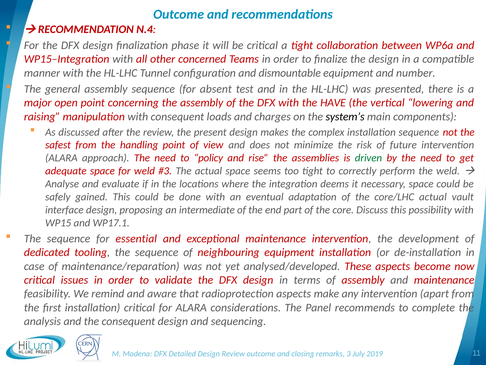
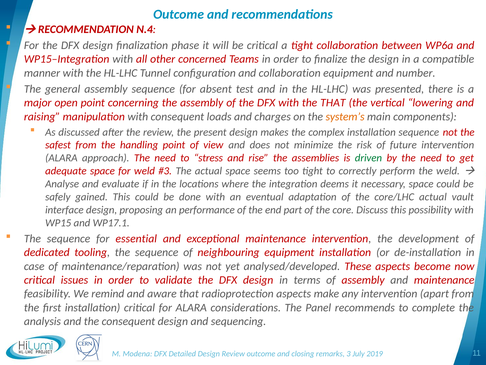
and dismountable: dismountable -> collaboration
the HAVE: HAVE -> THAT
system’s colour: black -> orange
policy: policy -> stress
intermediate: intermediate -> performance
